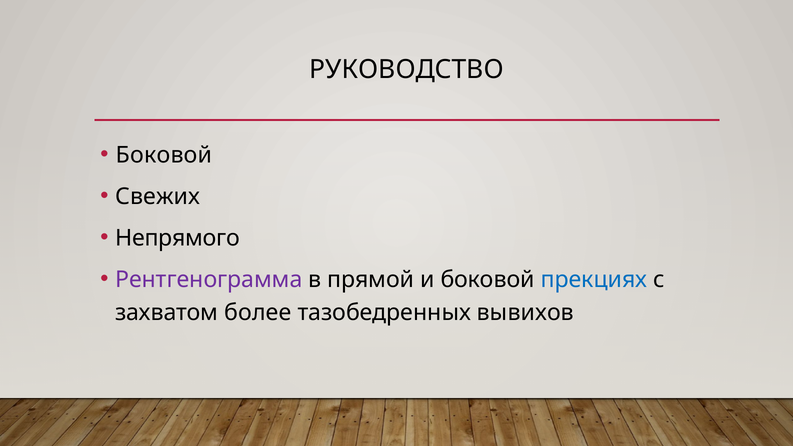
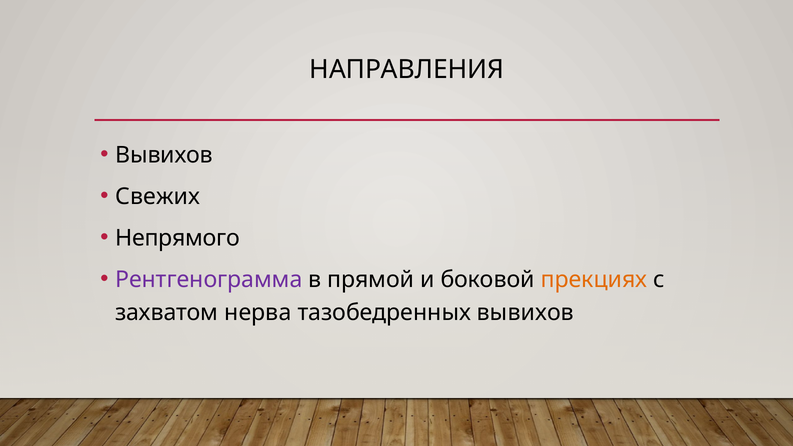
РУКОВОДСТВО: РУКОВОДСТВО -> НАПРАВЛЕНИЯ
Боковой at (164, 155): Боковой -> Вывихов
прекциях colour: blue -> orange
более: более -> нерва
